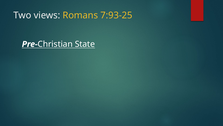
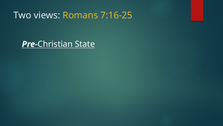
7:93-25: 7:93-25 -> 7:16-25
